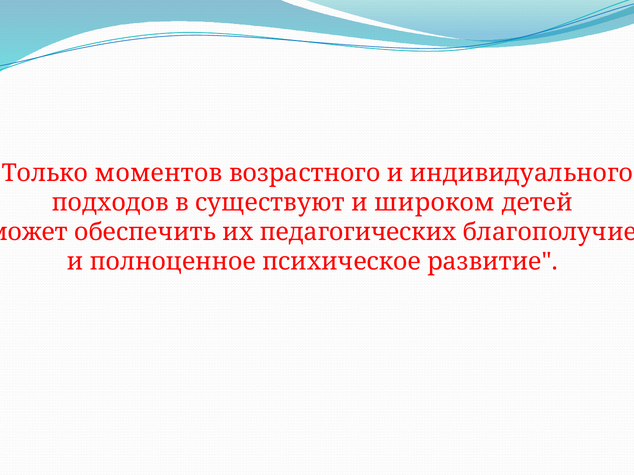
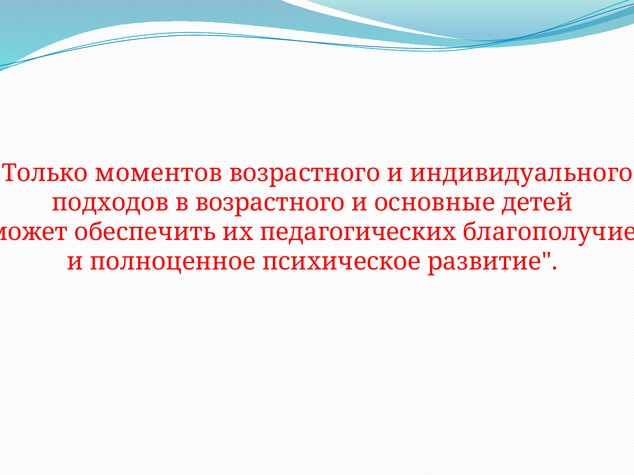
в существуют: существуют -> возрастного
широком: широком -> основные
